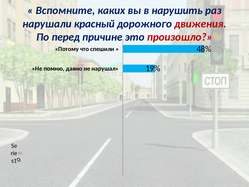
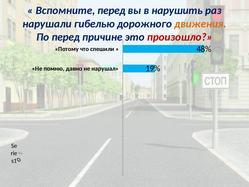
Вспомните каких: каких -> перед
красный: красный -> гибелью
движения colour: red -> orange
